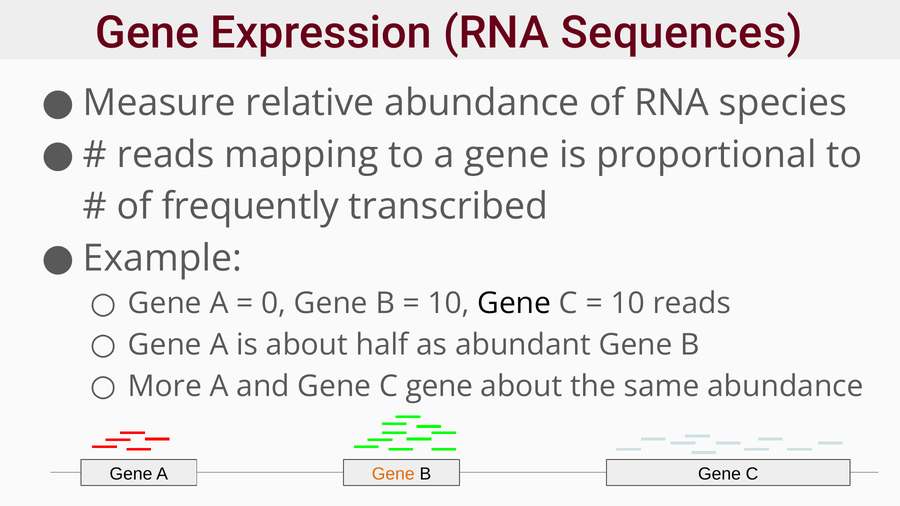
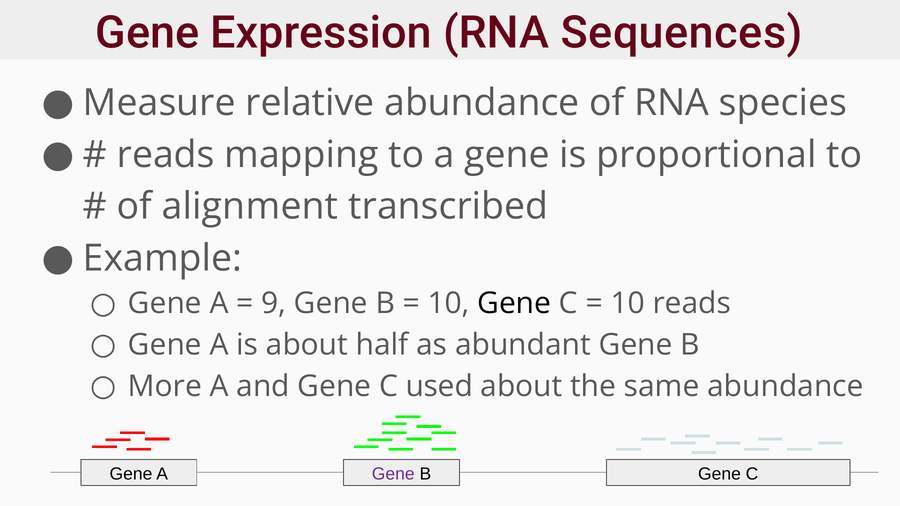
frequently: frequently -> alignment
0: 0 -> 9
C gene: gene -> used
Gene at (393, 474) colour: orange -> purple
